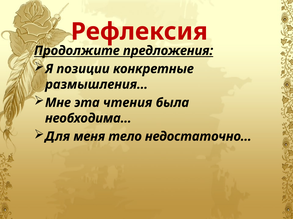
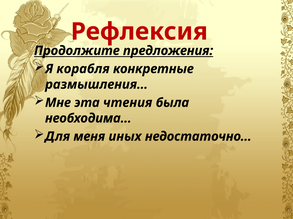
позиции: позиции -> корабля
тело: тело -> иных
